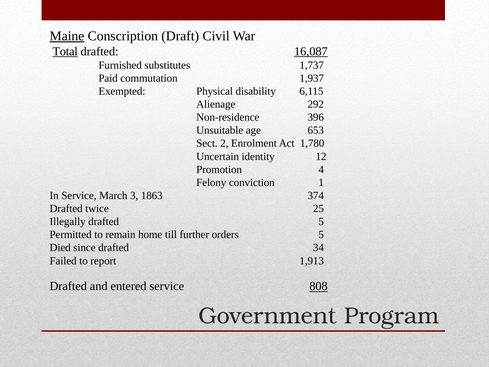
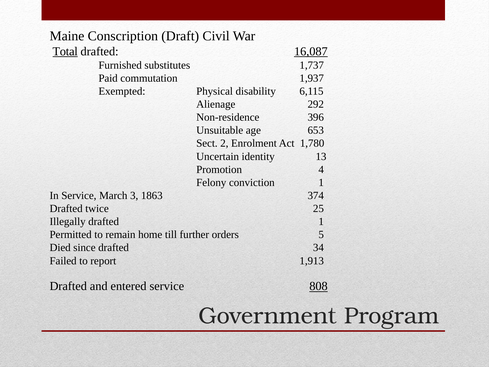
Maine underline: present -> none
12: 12 -> 13
drafted 5: 5 -> 1
